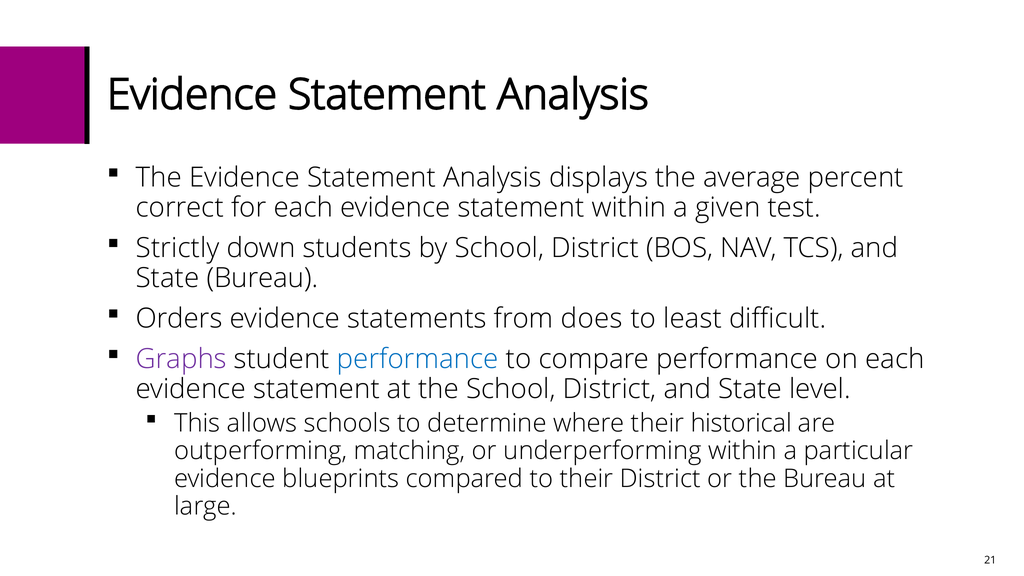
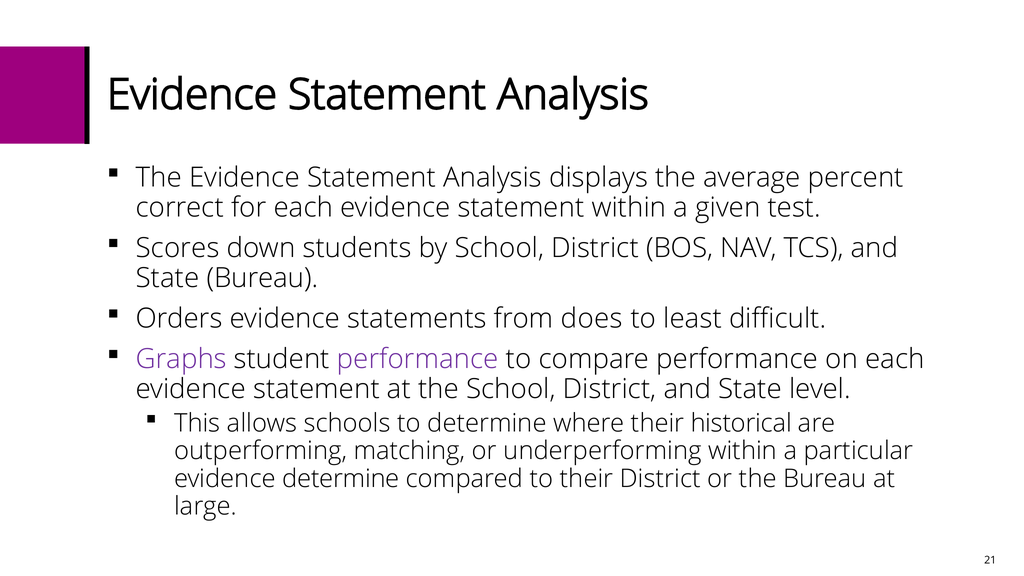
Strictly: Strictly -> Scores
performance at (418, 359) colour: blue -> purple
evidence blueprints: blueprints -> determine
